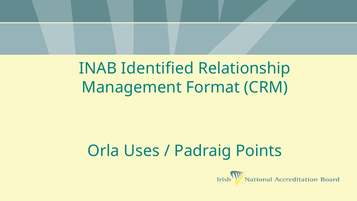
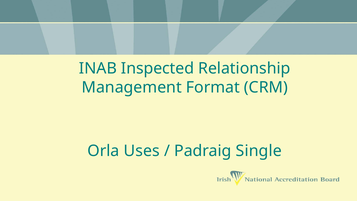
Identified: Identified -> Inspected
Points: Points -> Single
